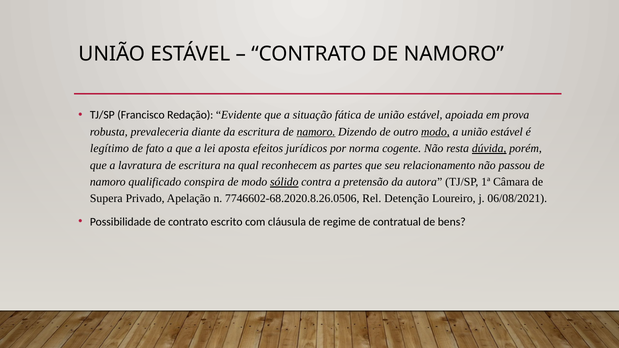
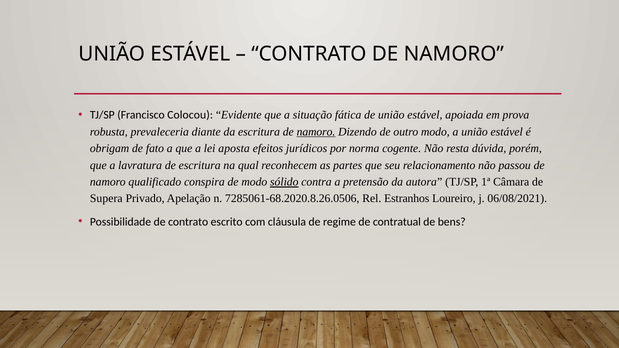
Redação: Redação -> Colocou
modo at (435, 132) underline: present -> none
legítimo: legítimo -> obrigam
dúvida underline: present -> none
7746602-68.2020.8.26.0506: 7746602-68.2020.8.26.0506 -> 7285061-68.2020.8.26.0506
Detenção: Detenção -> Estranhos
